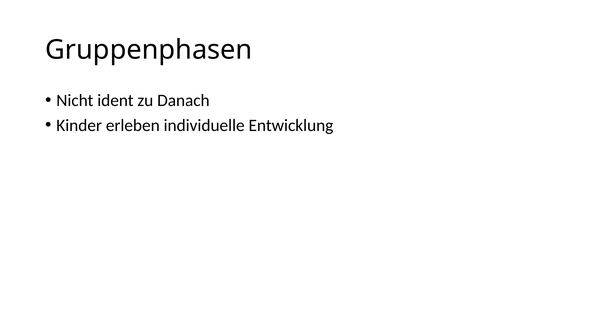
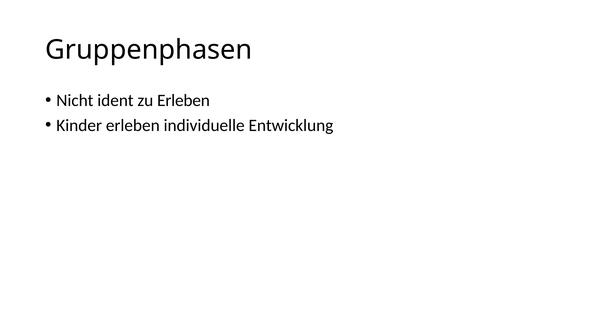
zu Danach: Danach -> Erleben
